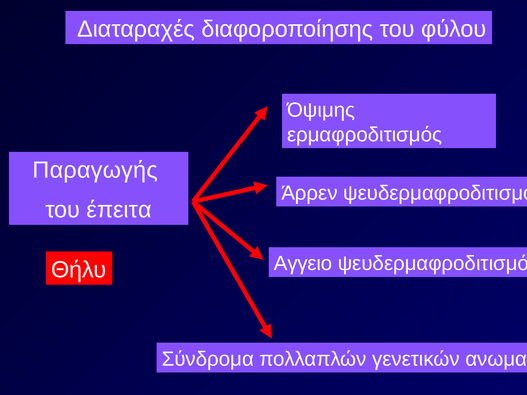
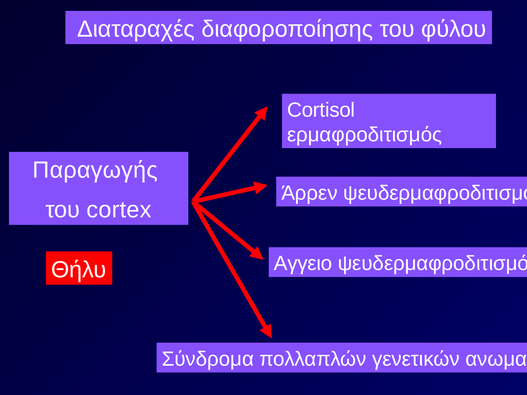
Όψιμης: Όψιμης -> Cortisol
έπειτα: έπειτα -> cortex
